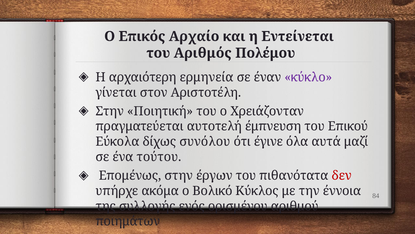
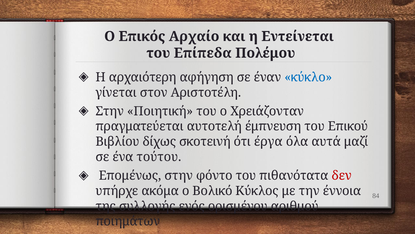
Αριθμός: Αριθμός -> Επίπεδα
ερμηνεία: ερμηνεία -> αφήγηση
κύκλο colour: purple -> blue
Εύκολα: Εύκολα -> Βιβλίου
συνόλου: συνόλου -> σκοτεινή
έγινε: έγινε -> έργα
έργων: έργων -> φόντο
